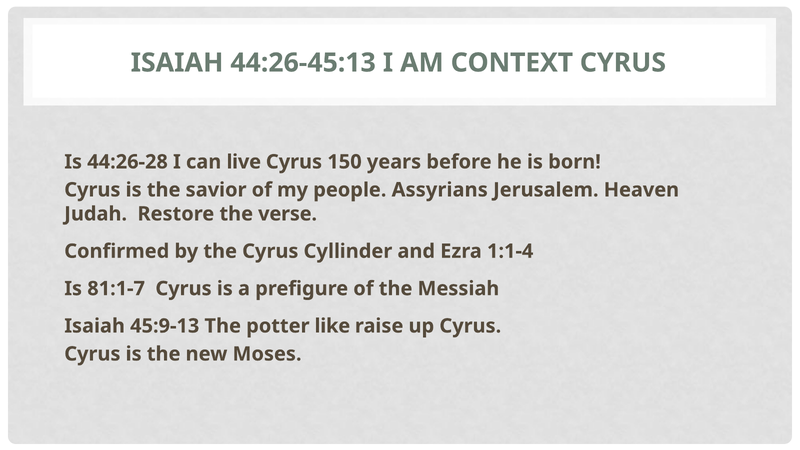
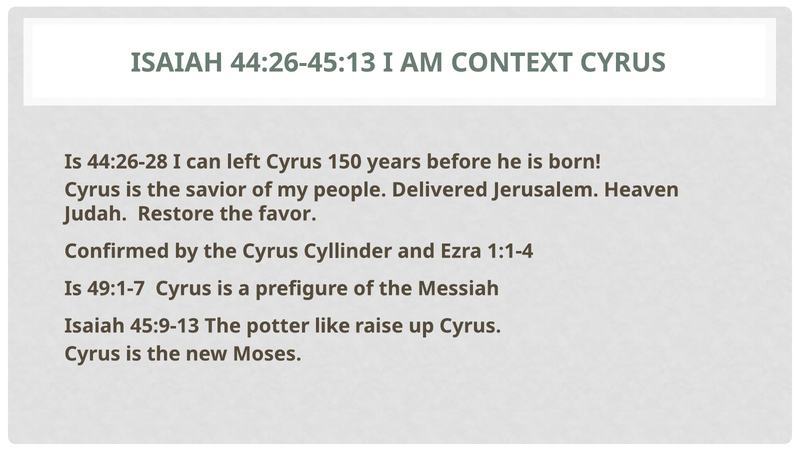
live: live -> left
Assyrians: Assyrians -> Delivered
verse: verse -> favor
81:1-7: 81:1-7 -> 49:1-7
